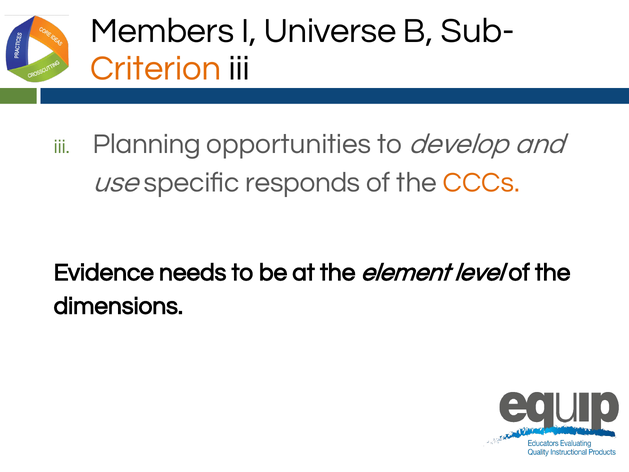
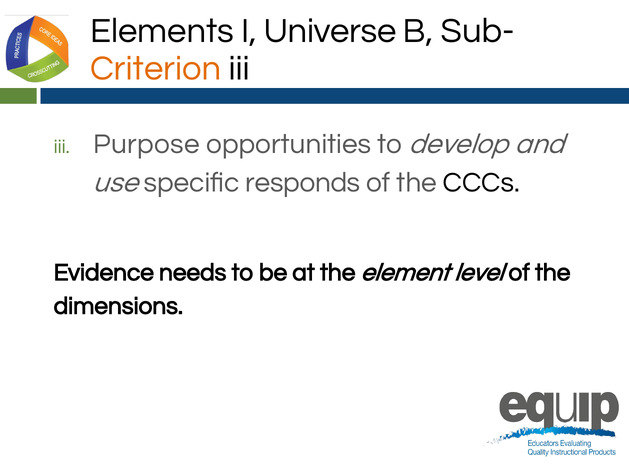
Members: Members -> Elements
Planning: Planning -> Purpose
CCCs colour: orange -> black
